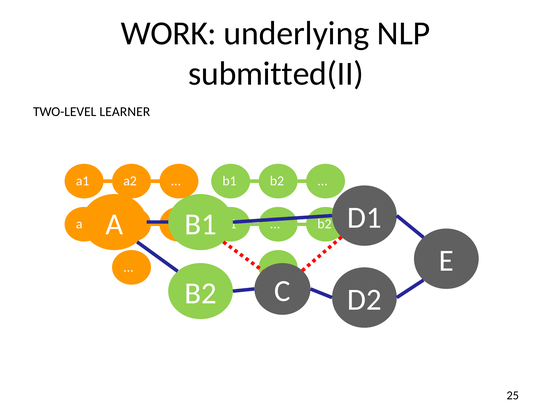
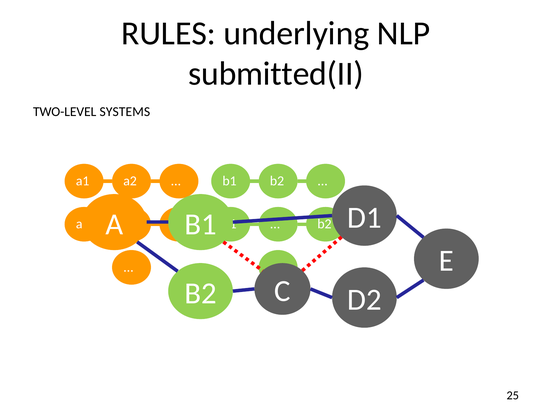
WORK: WORK -> RULES
LEARNER: LEARNER -> SYSTEMS
